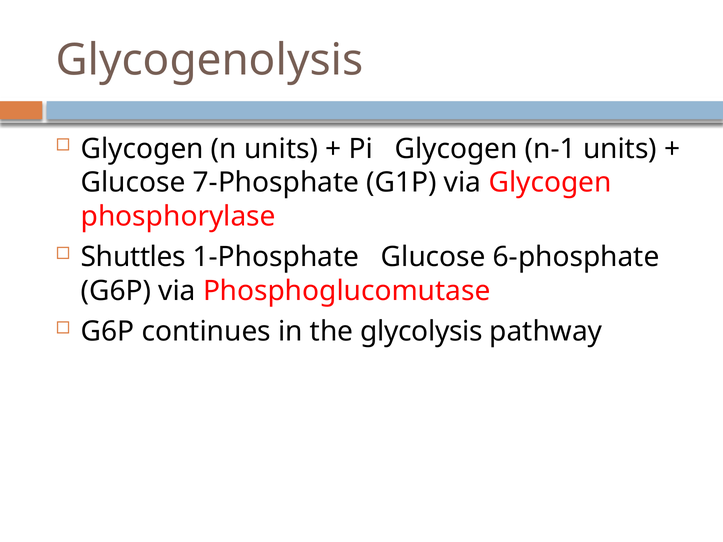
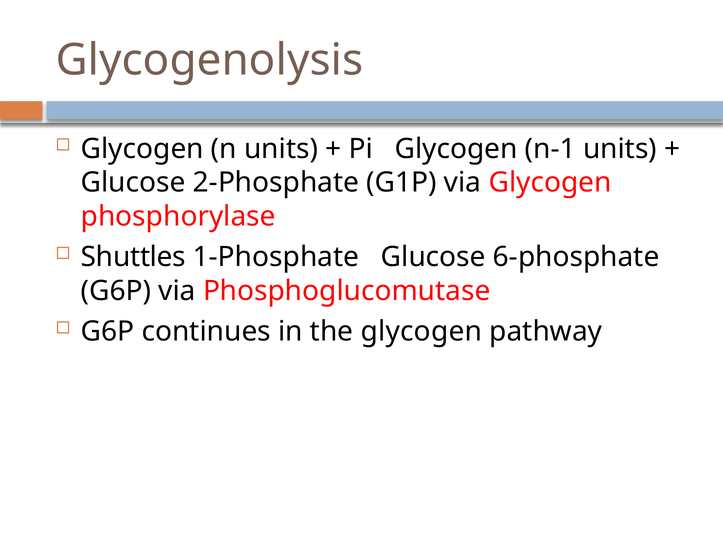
7-Phosphate: 7-Phosphate -> 2-Phosphate
the glycolysis: glycolysis -> glycogen
